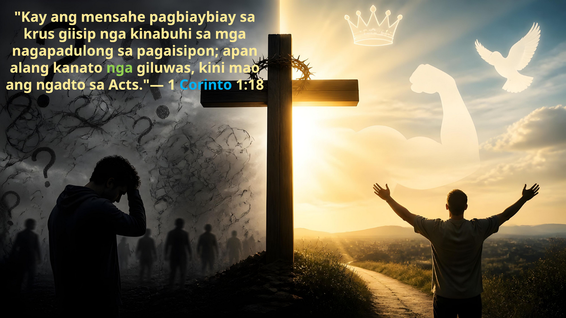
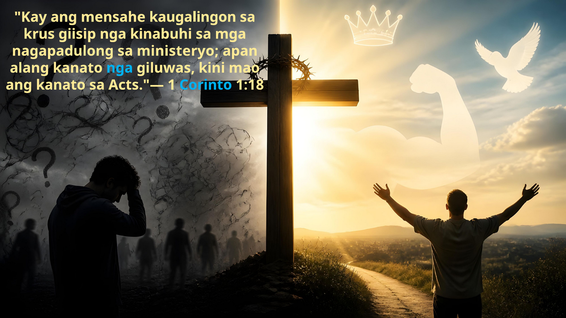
pagbiaybiay: pagbiaybiay -> kaugalingon
pagaisipon: pagaisipon -> ministeryo
nga at (120, 68) colour: light green -> light blue
ang ngadto: ngadto -> kanato
